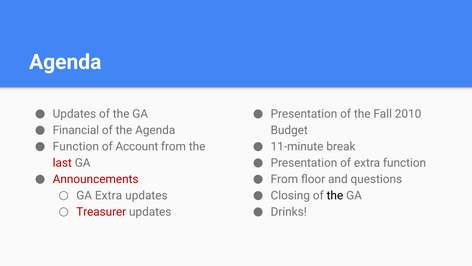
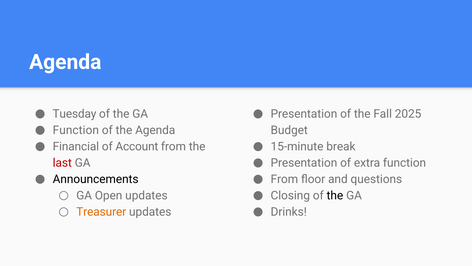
Updates at (74, 114): Updates -> Tuesday
2010: 2010 -> 2025
Financial at (76, 130): Financial -> Function
Function at (76, 146): Function -> Financial
11-minute: 11-minute -> 15-minute
Announcements colour: red -> black
GA Extra: Extra -> Open
Treasurer colour: red -> orange
